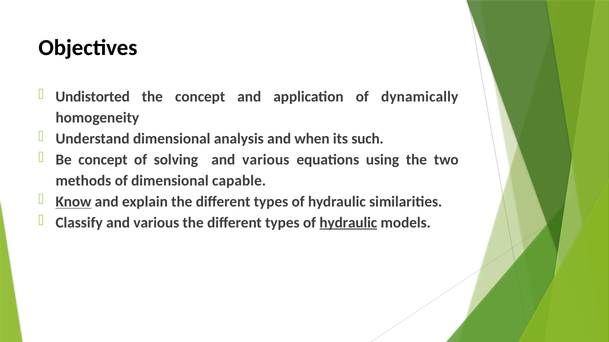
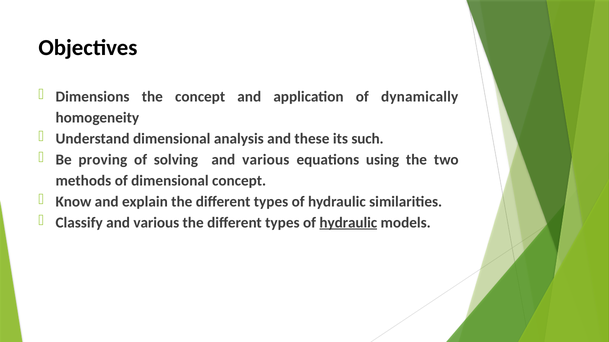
Undistorted: Undistorted -> Dimensions
when: when -> these
Be concept: concept -> proving
dimensional capable: capable -> concept
Know underline: present -> none
